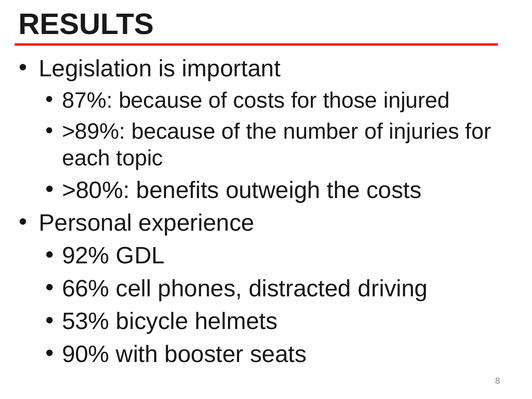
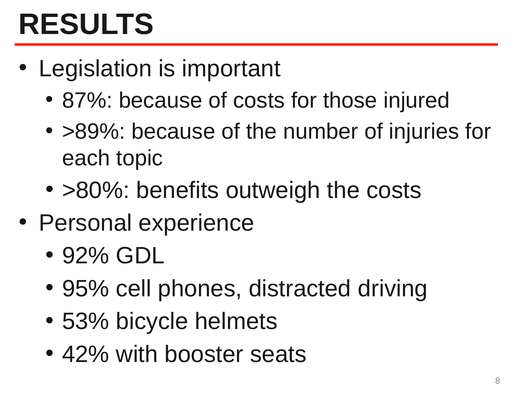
66%: 66% -> 95%
90%: 90% -> 42%
